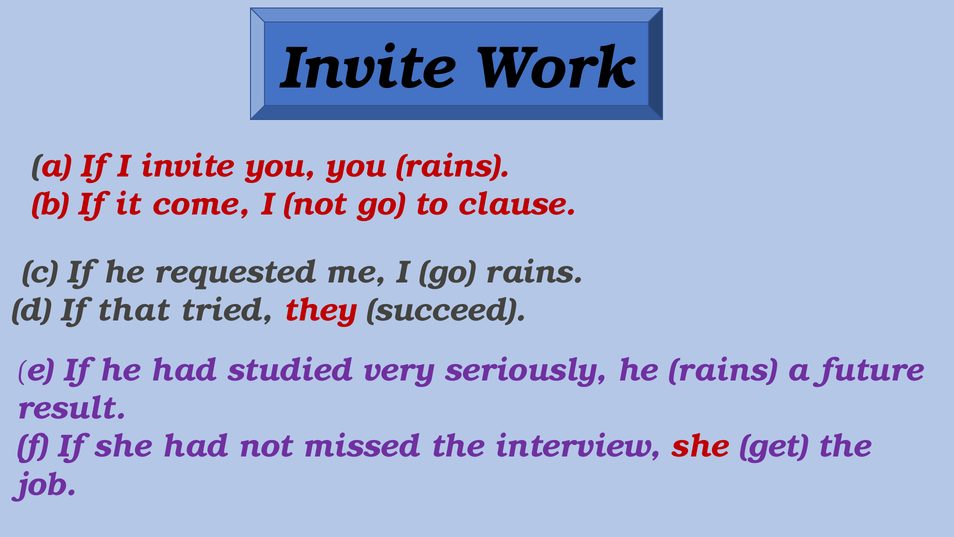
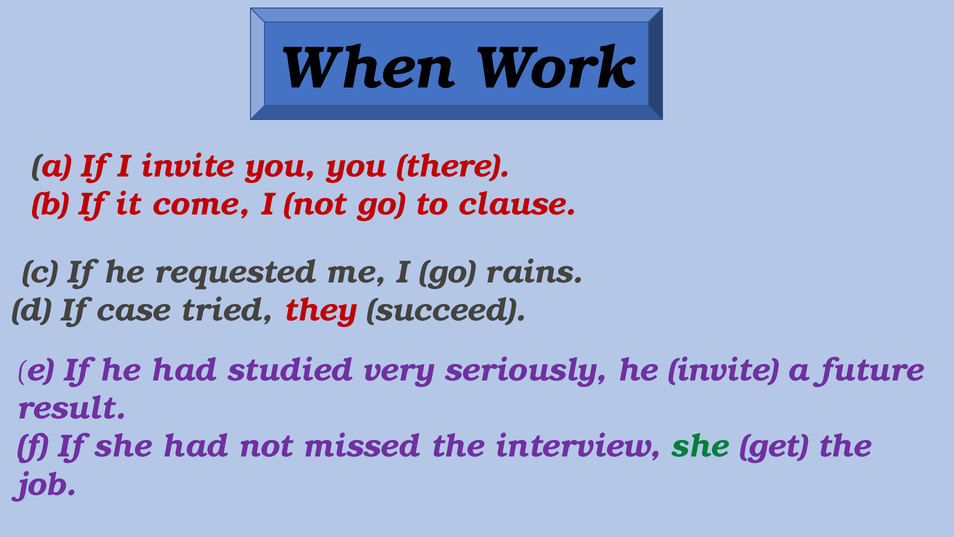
Invite at (366, 68): Invite -> When
you rains: rains -> there
that: that -> case
he rains: rains -> invite
she at (700, 446) colour: red -> green
